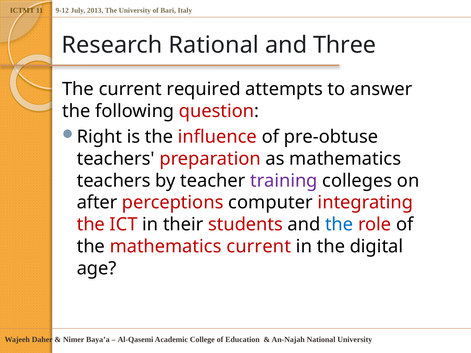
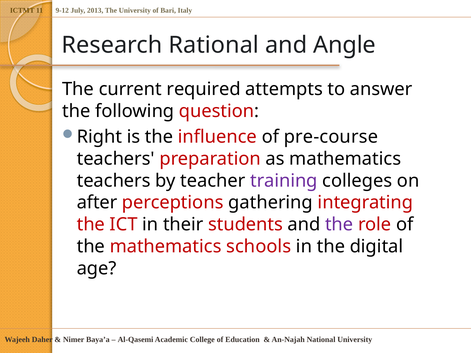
Three: Three -> Angle
pre-obtuse: pre-obtuse -> pre-course
computer: computer -> gathering
the at (339, 225) colour: blue -> purple
mathematics current: current -> schools
